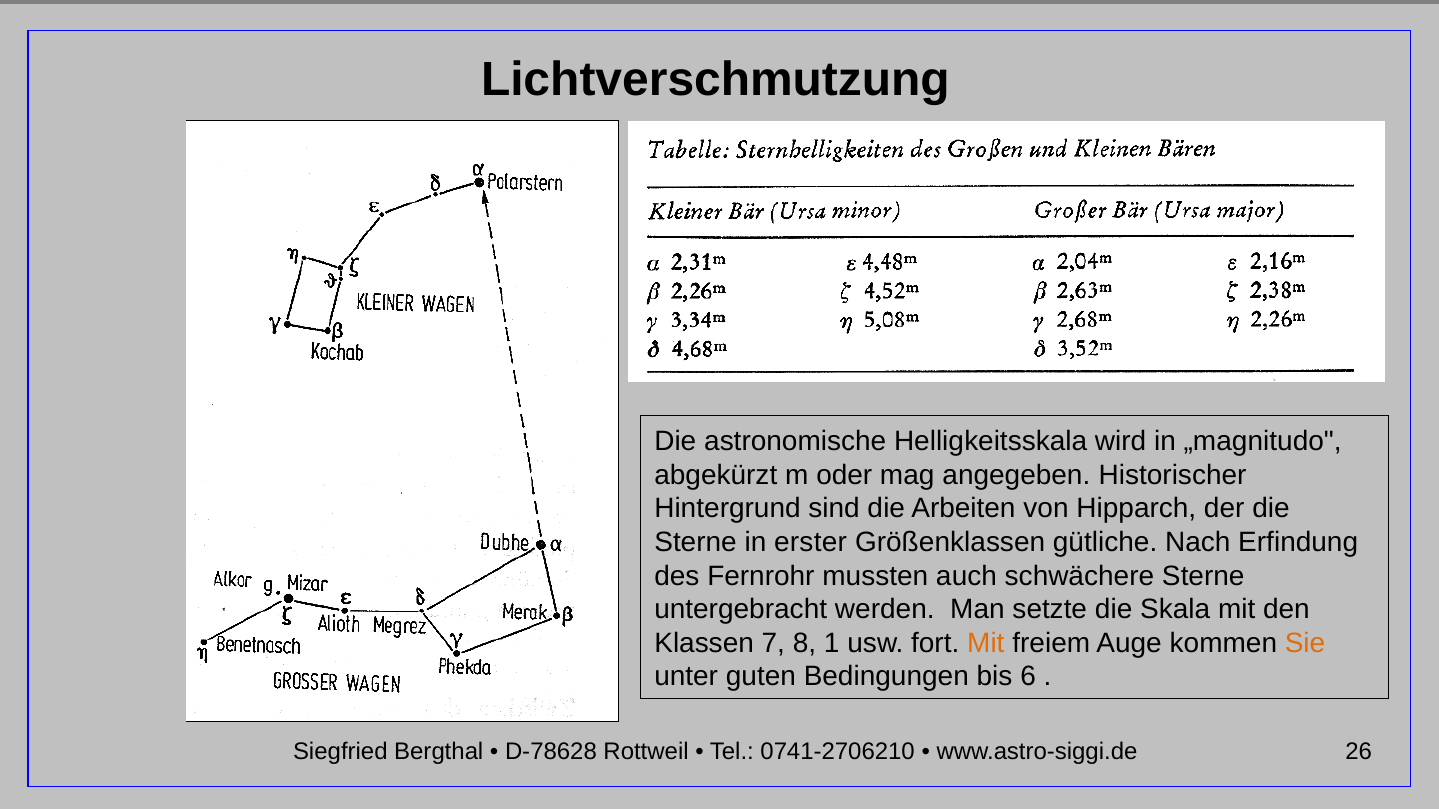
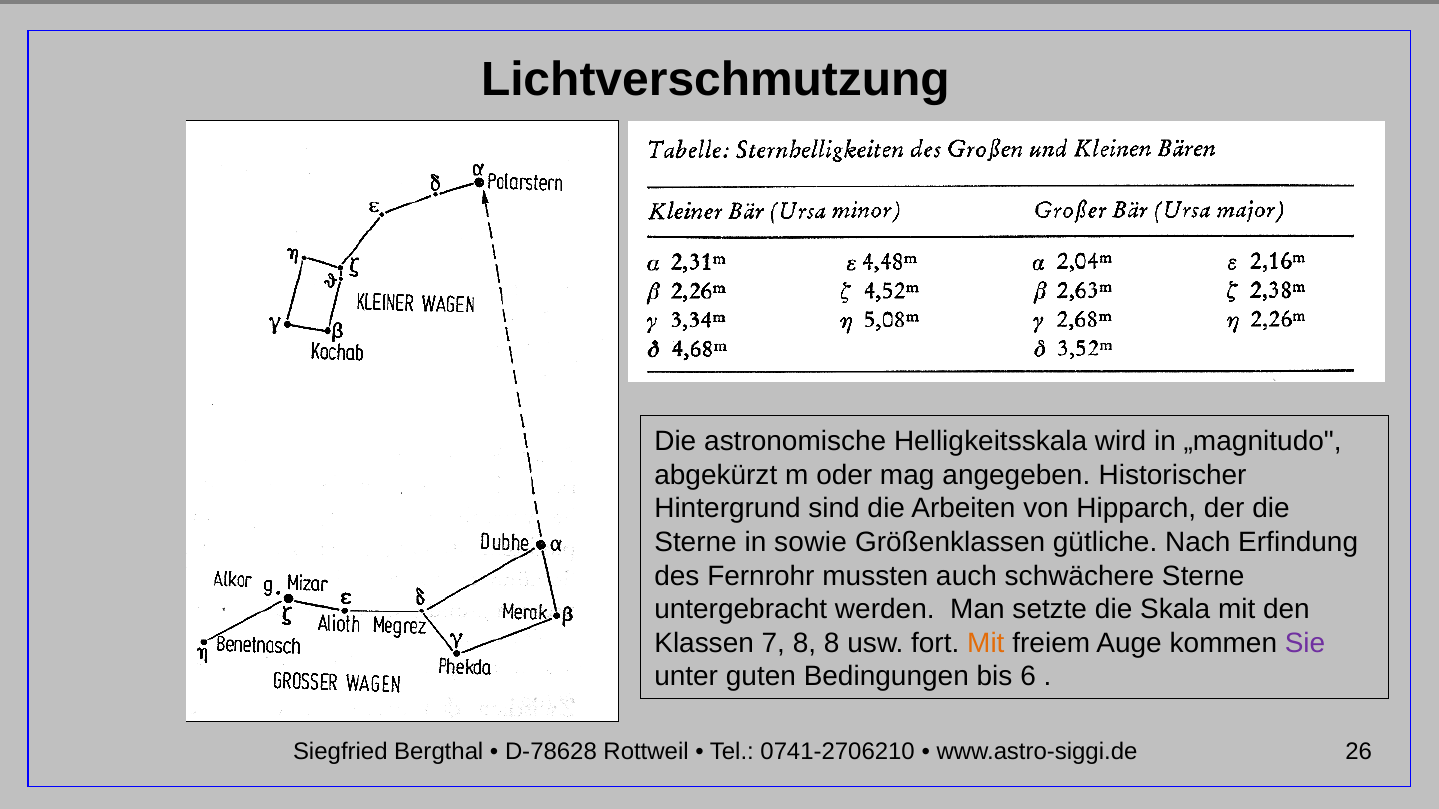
erster: erster -> sowie
8 1: 1 -> 8
Sie colour: orange -> purple
